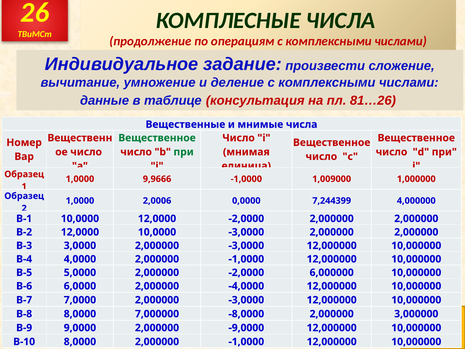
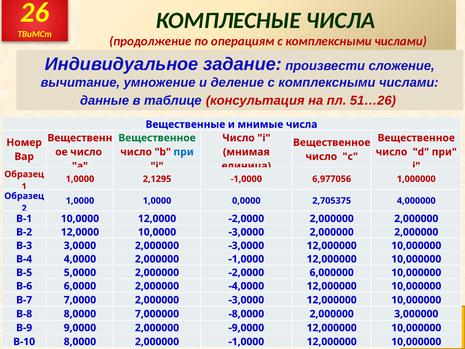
81…26: 81…26 -> 51…26
при at (184, 152) colour: green -> blue
9,9666: 9,9666 -> 2,1295
1,009000: 1,009000 -> 6,977056
1,0000 2,0006: 2,0006 -> 1,0000
7,244399: 7,244399 -> 2,705375
